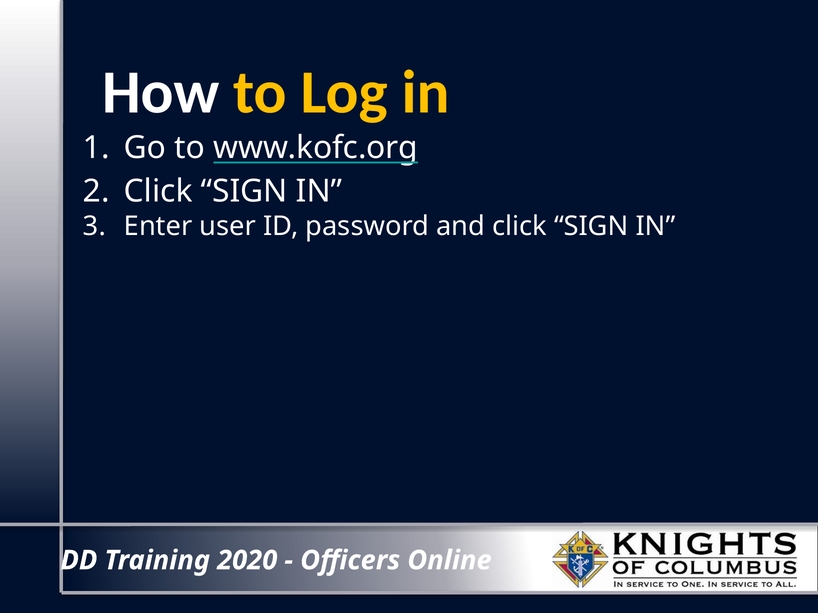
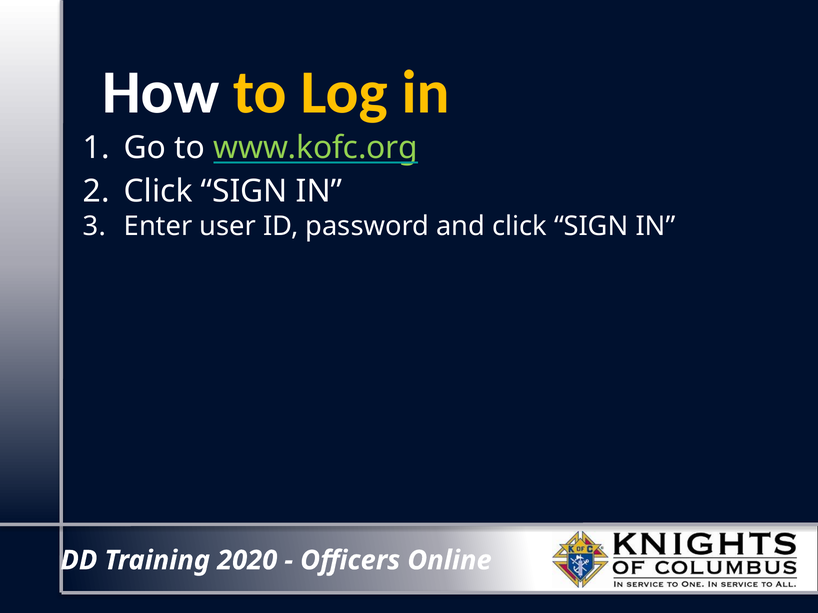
www.kofc.org colour: white -> light green
